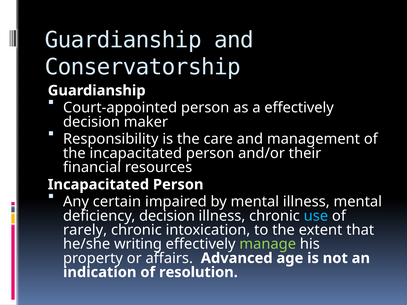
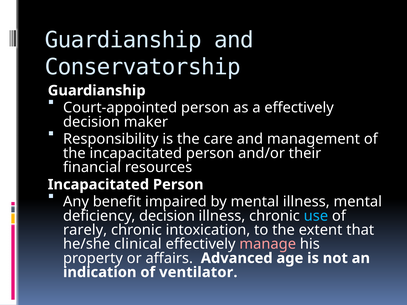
certain: certain -> benefit
writing: writing -> clinical
manage colour: light green -> pink
resolution: resolution -> ventilator
